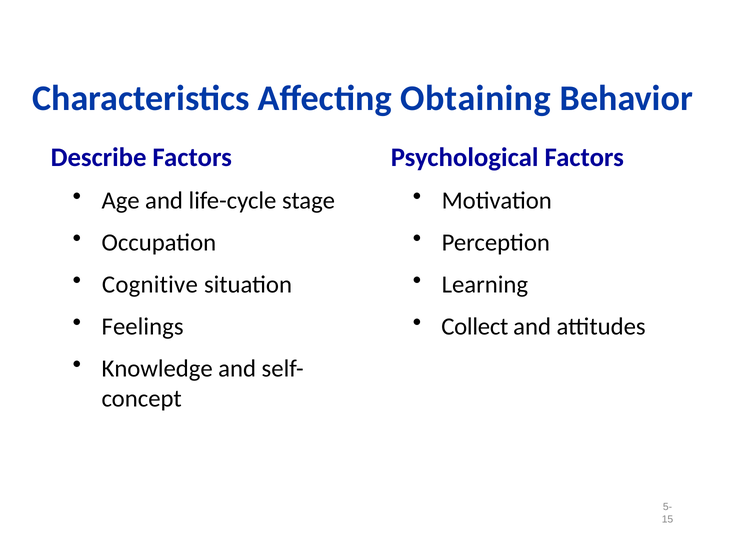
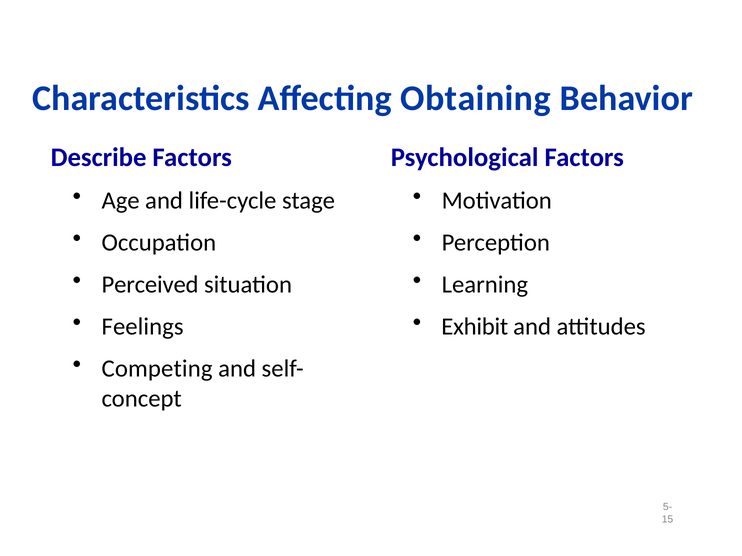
Cognitive: Cognitive -> Perceived
Collect: Collect -> Exhibit
Knowledge: Knowledge -> Competing
